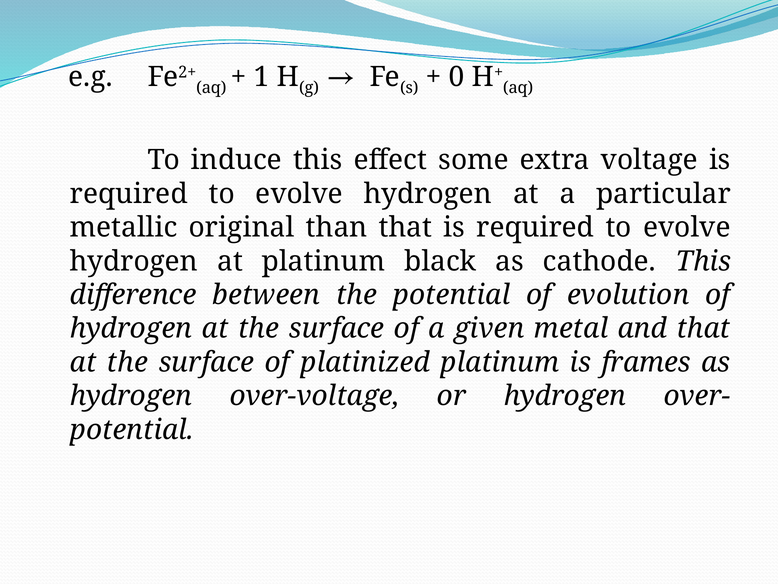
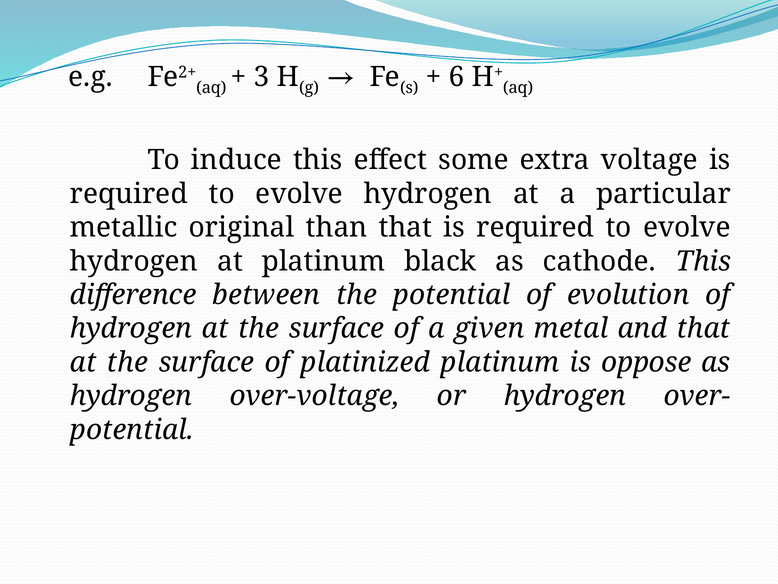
1: 1 -> 3
0: 0 -> 6
frames: frames -> oppose
